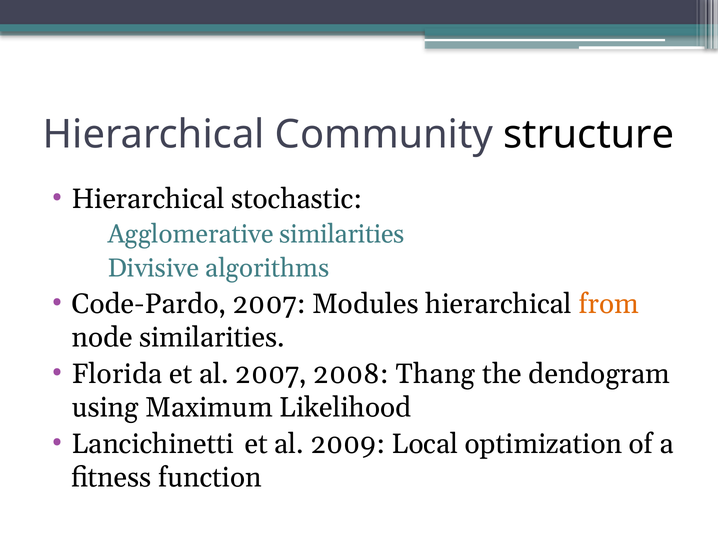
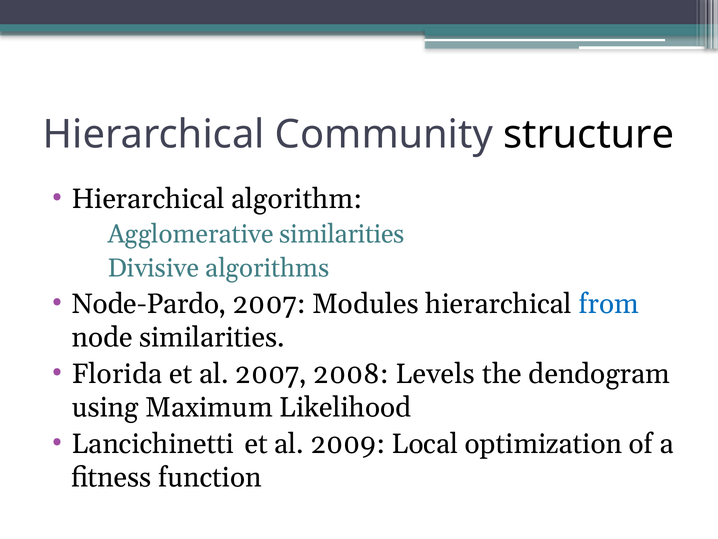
stochastic: stochastic -> algorithm
Code-Pardo: Code-Pardo -> Node-Pardo
from colour: orange -> blue
Thang: Thang -> Levels
